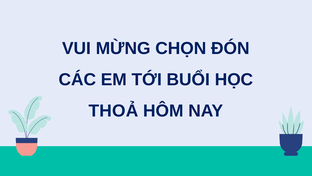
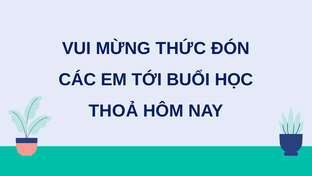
CHỌN: CHỌN -> THỨC
